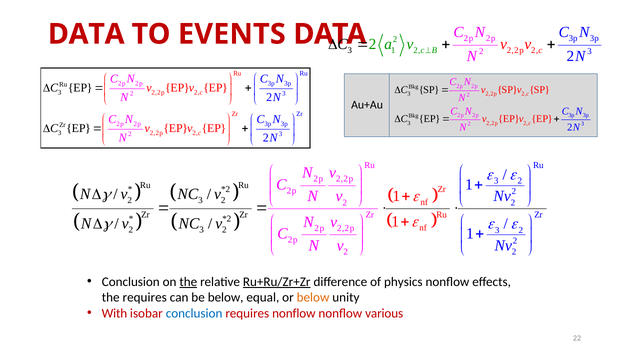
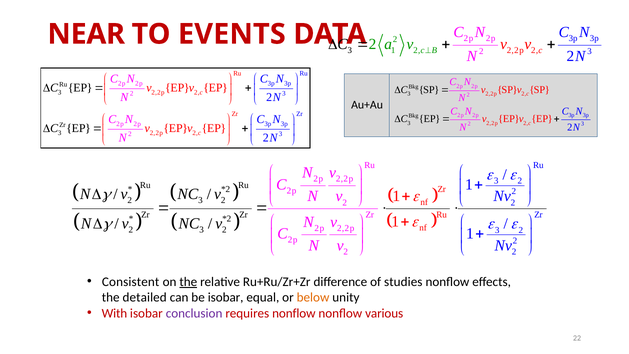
DATA at (86, 34): DATA -> NEAR
Conclusion at (131, 282): Conclusion -> Consistent
Ru+Ru/Zr+Zr underline: present -> none
physics: physics -> studies
the requires: requires -> detailed
be below: below -> isobar
conclusion at (194, 313) colour: blue -> purple
